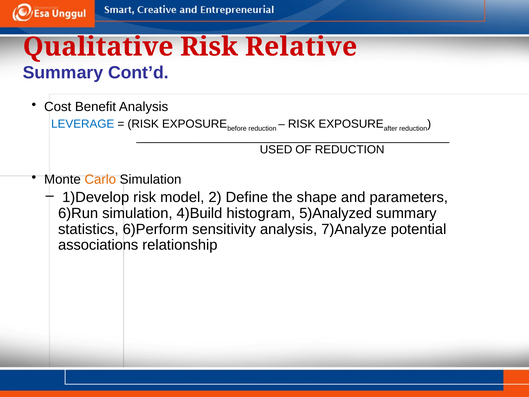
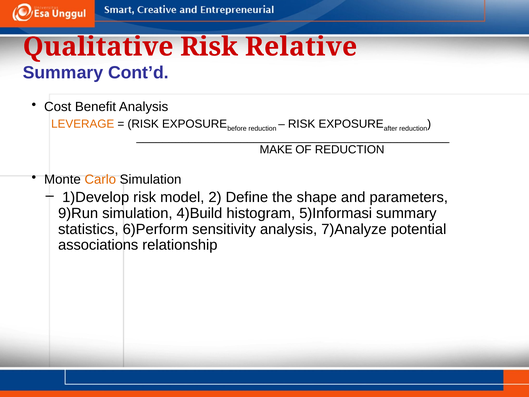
LEVERAGE colour: blue -> orange
USED: USED -> MAKE
6)Run: 6)Run -> 9)Run
5)Analyzed: 5)Analyzed -> 5)Informasi
